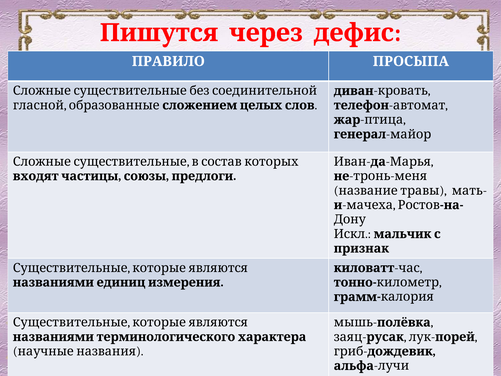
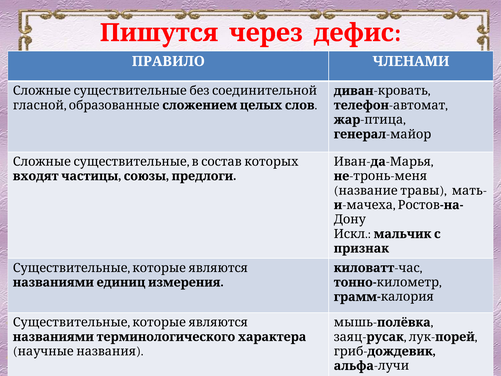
ПРОСЫПА: ПРОСЫПА -> ЧЛЕНАМИ
